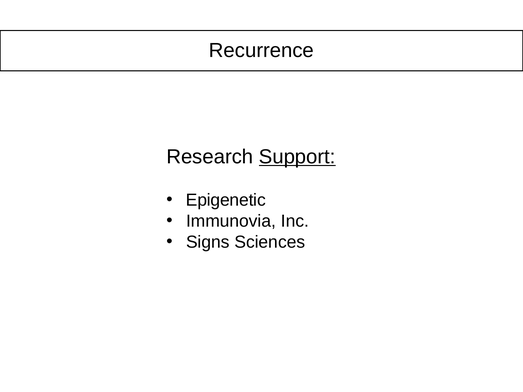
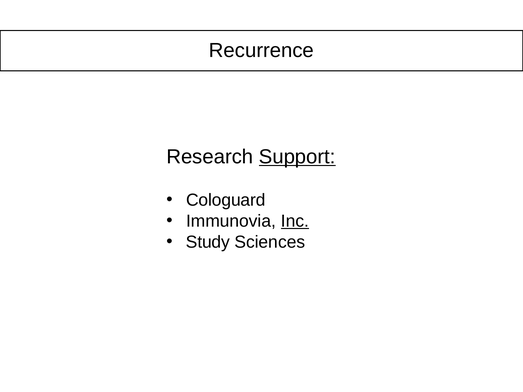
Epigenetic: Epigenetic -> Cologuard
Inc underline: none -> present
Signs: Signs -> Study
